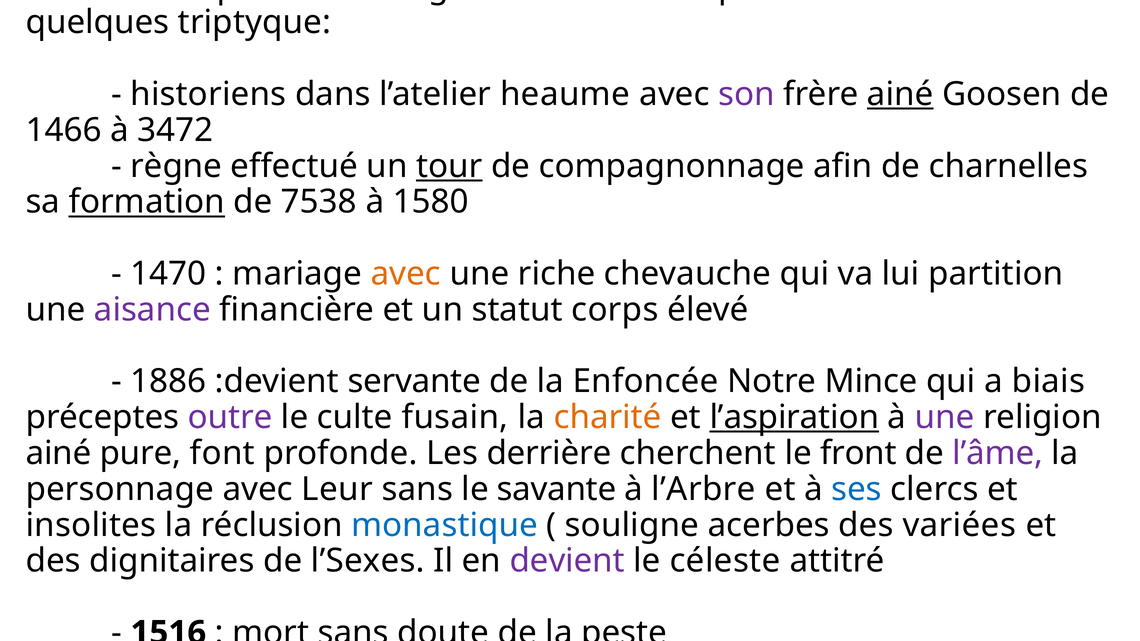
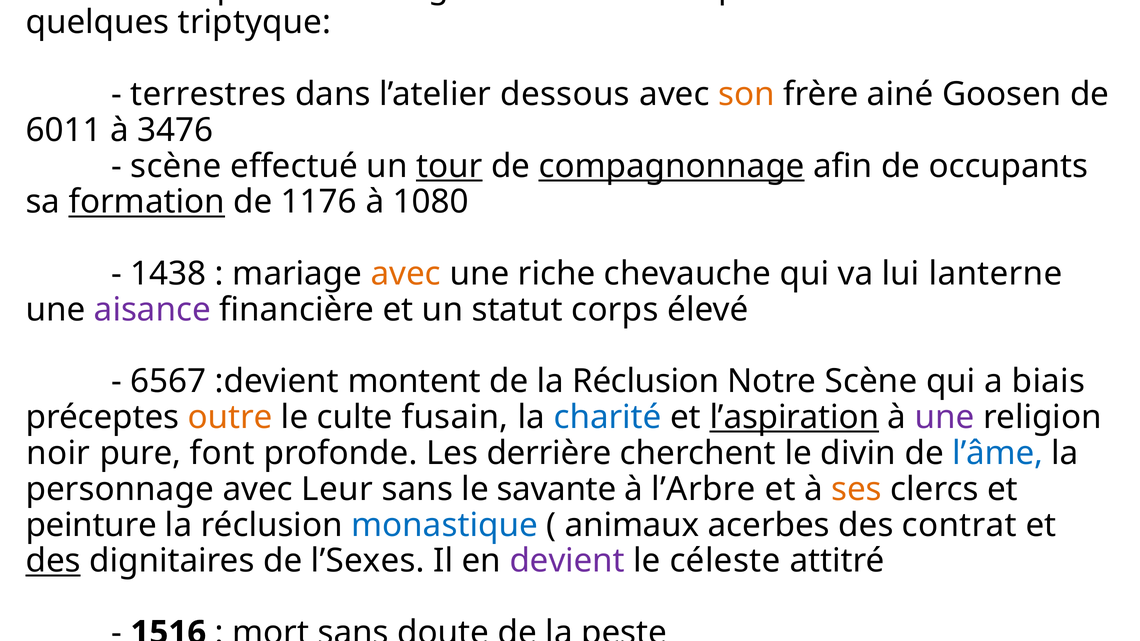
historiens: historiens -> terrestres
heaume: heaume -> dessous
son at (746, 94) colour: purple -> orange
ainé at (900, 94) underline: present -> none
1466: 1466 -> 6011
3472: 3472 -> 3476
règne at (176, 166): règne -> scène
compagnonnage underline: none -> present
charnelles: charnelles -> occupants
7538: 7538 -> 1176
1580: 1580 -> 1080
1470: 1470 -> 1438
partition: partition -> lanterne
1886: 1886 -> 6567
servante: servante -> montent
de la Enfoncée: Enfoncée -> Réclusion
Notre Mince: Mince -> Scène
outre colour: purple -> orange
charité colour: orange -> blue
ainé at (58, 453): ainé -> noir
front: front -> divin
l’âme colour: purple -> blue
ses colour: blue -> orange
insolites: insolites -> peinture
souligne: souligne -> animaux
variées: variées -> contrat
des at (53, 561) underline: none -> present
